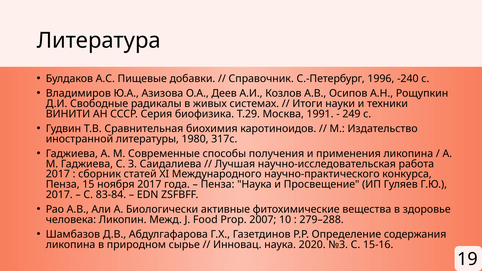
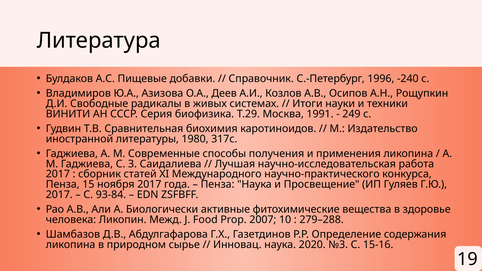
83-84: 83-84 -> 93-84
